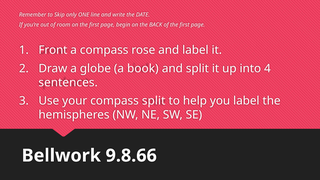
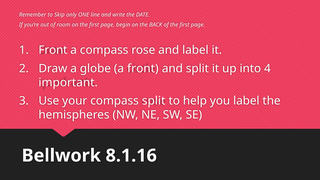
a book: book -> front
sentences: sentences -> important
9.8.66: 9.8.66 -> 8.1.16
